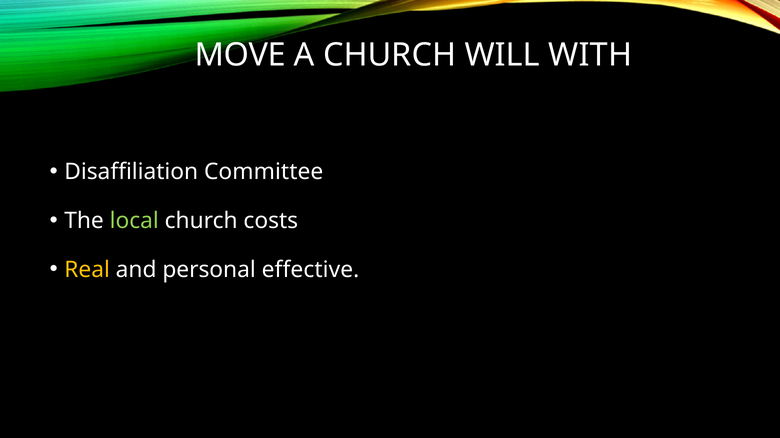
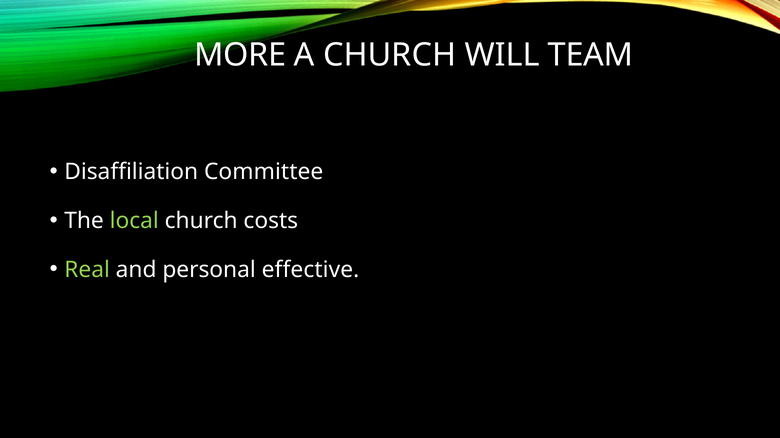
MOVE: MOVE -> MORE
WITH: WITH -> TEAM
Real colour: yellow -> light green
